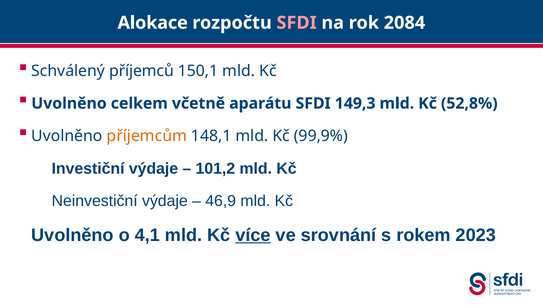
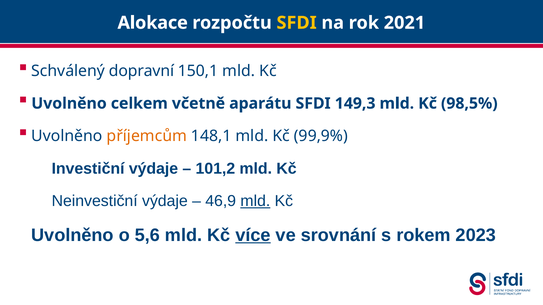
SFDI at (297, 23) colour: pink -> yellow
2084: 2084 -> 2021
příjemců: příjemců -> dopravní
52,8%: 52,8% -> 98,5%
mld at (255, 201) underline: none -> present
4,1: 4,1 -> 5,6
